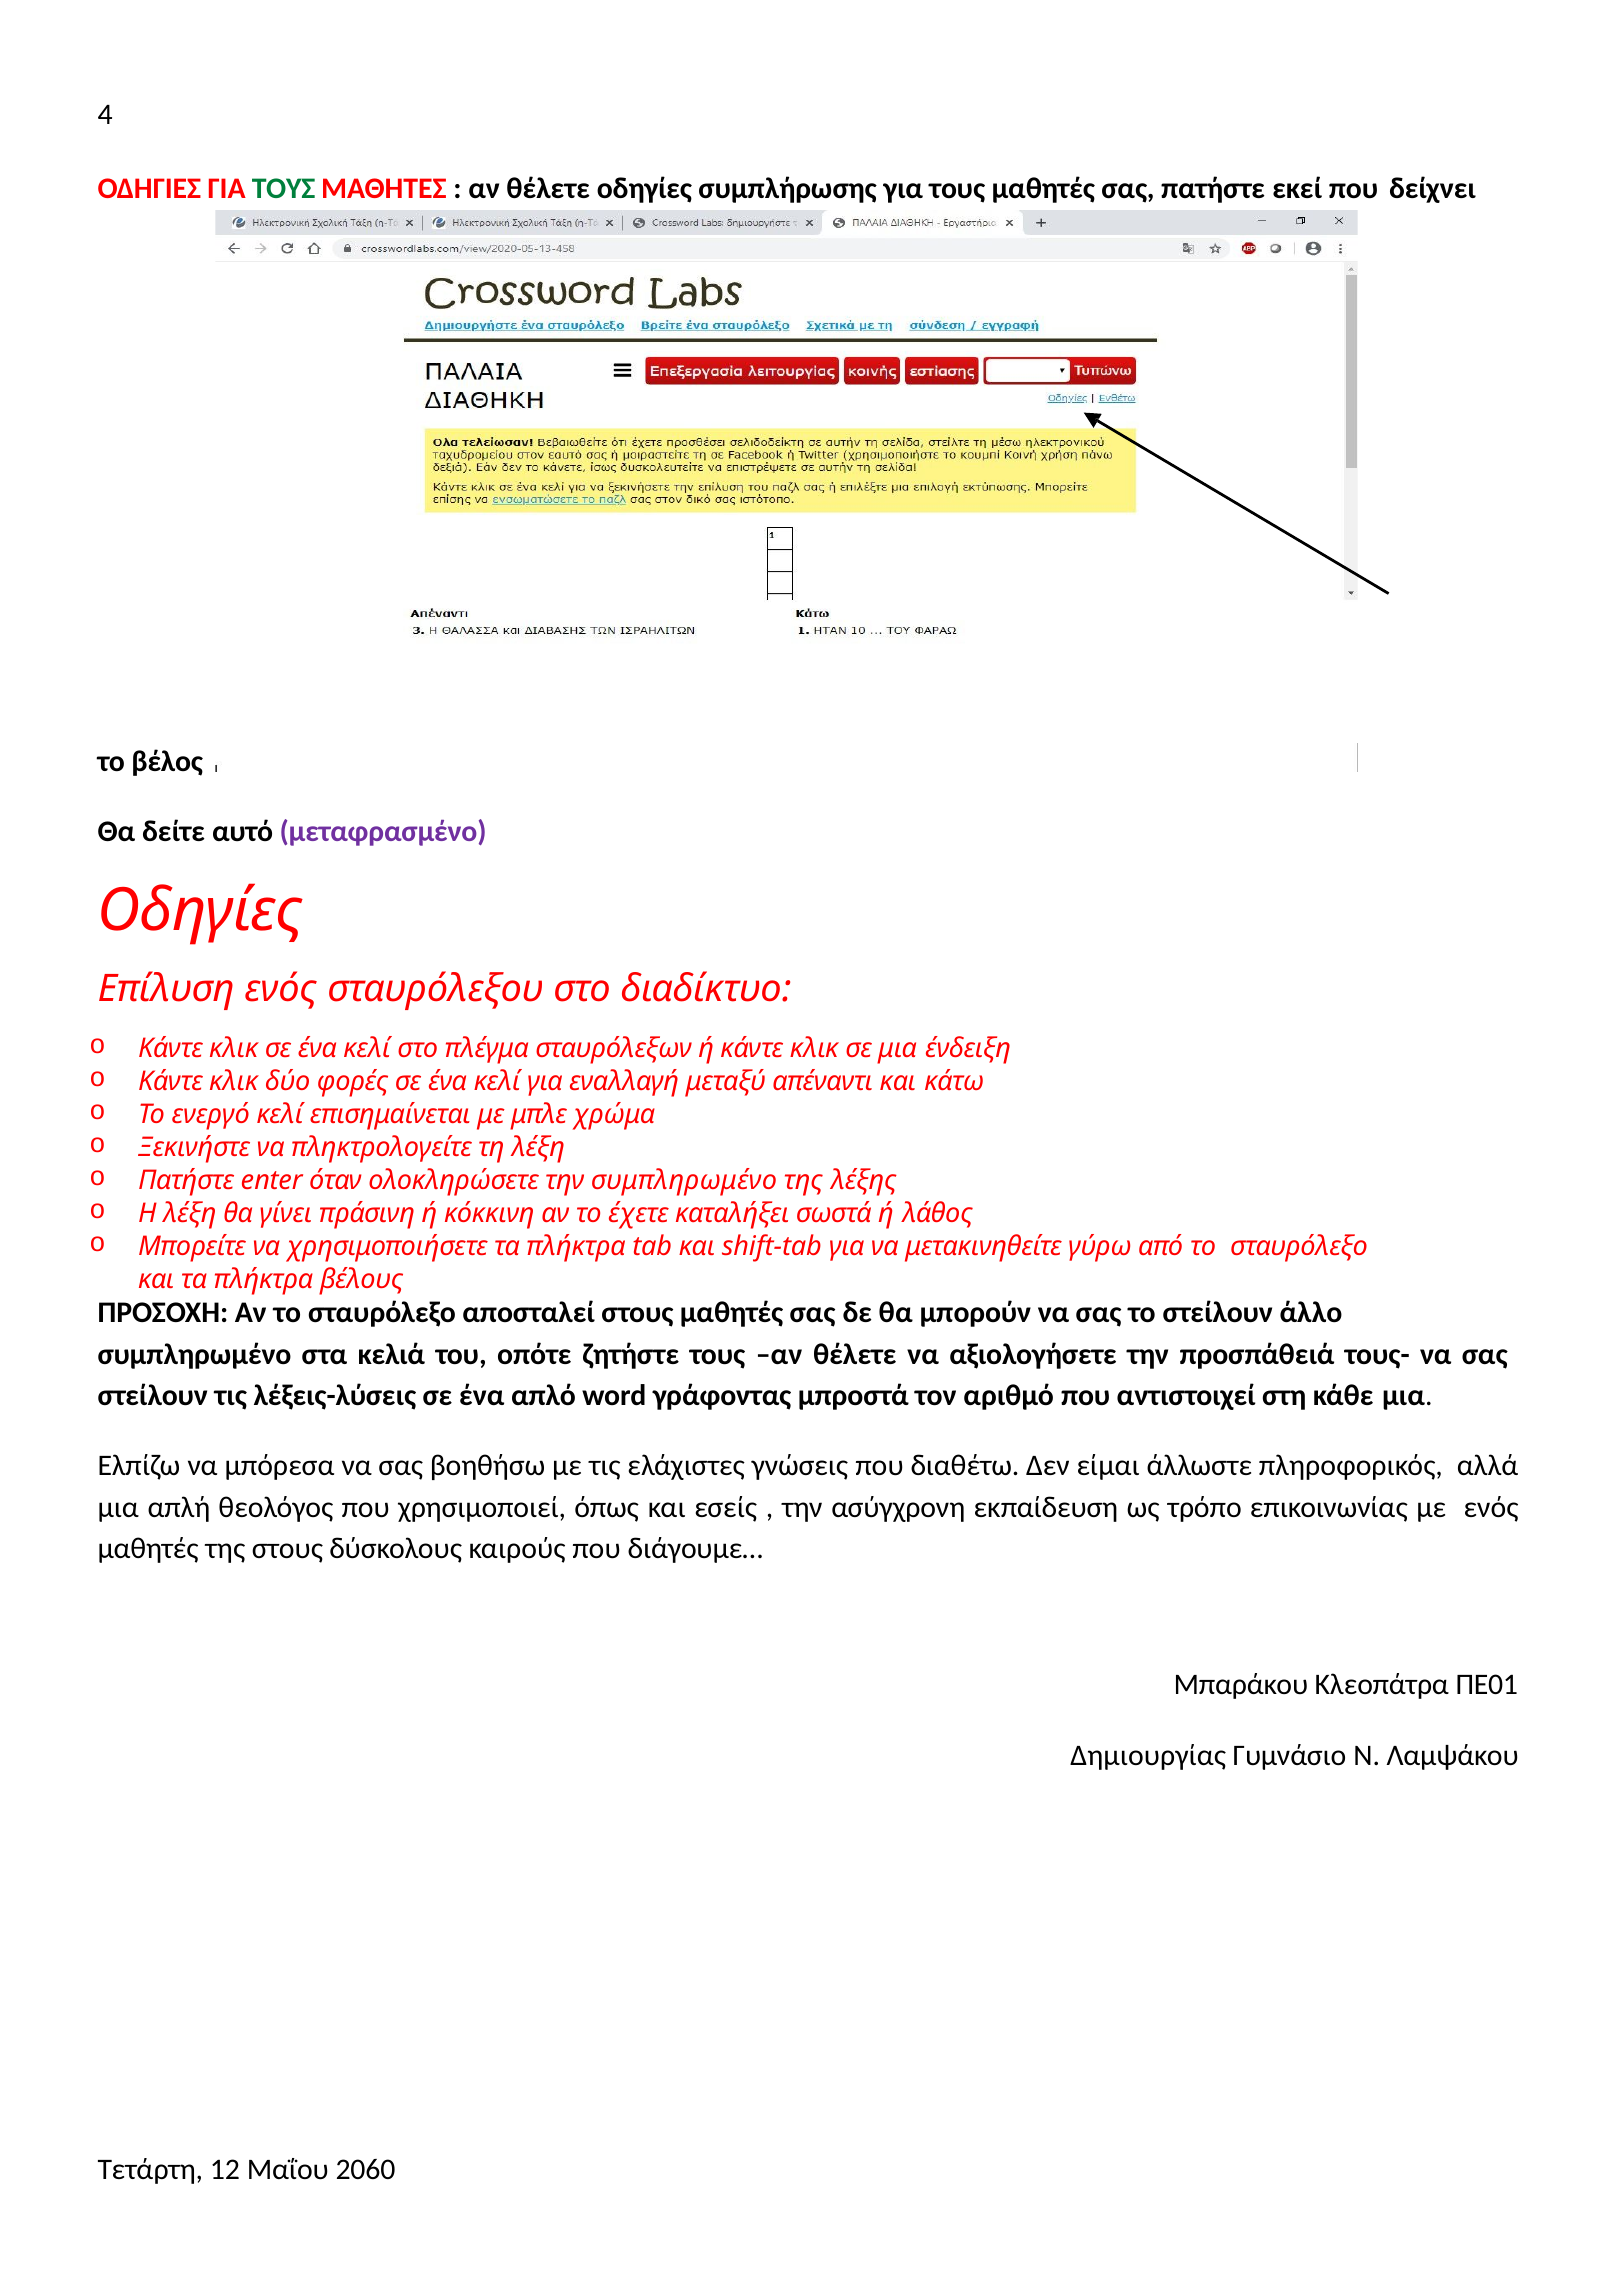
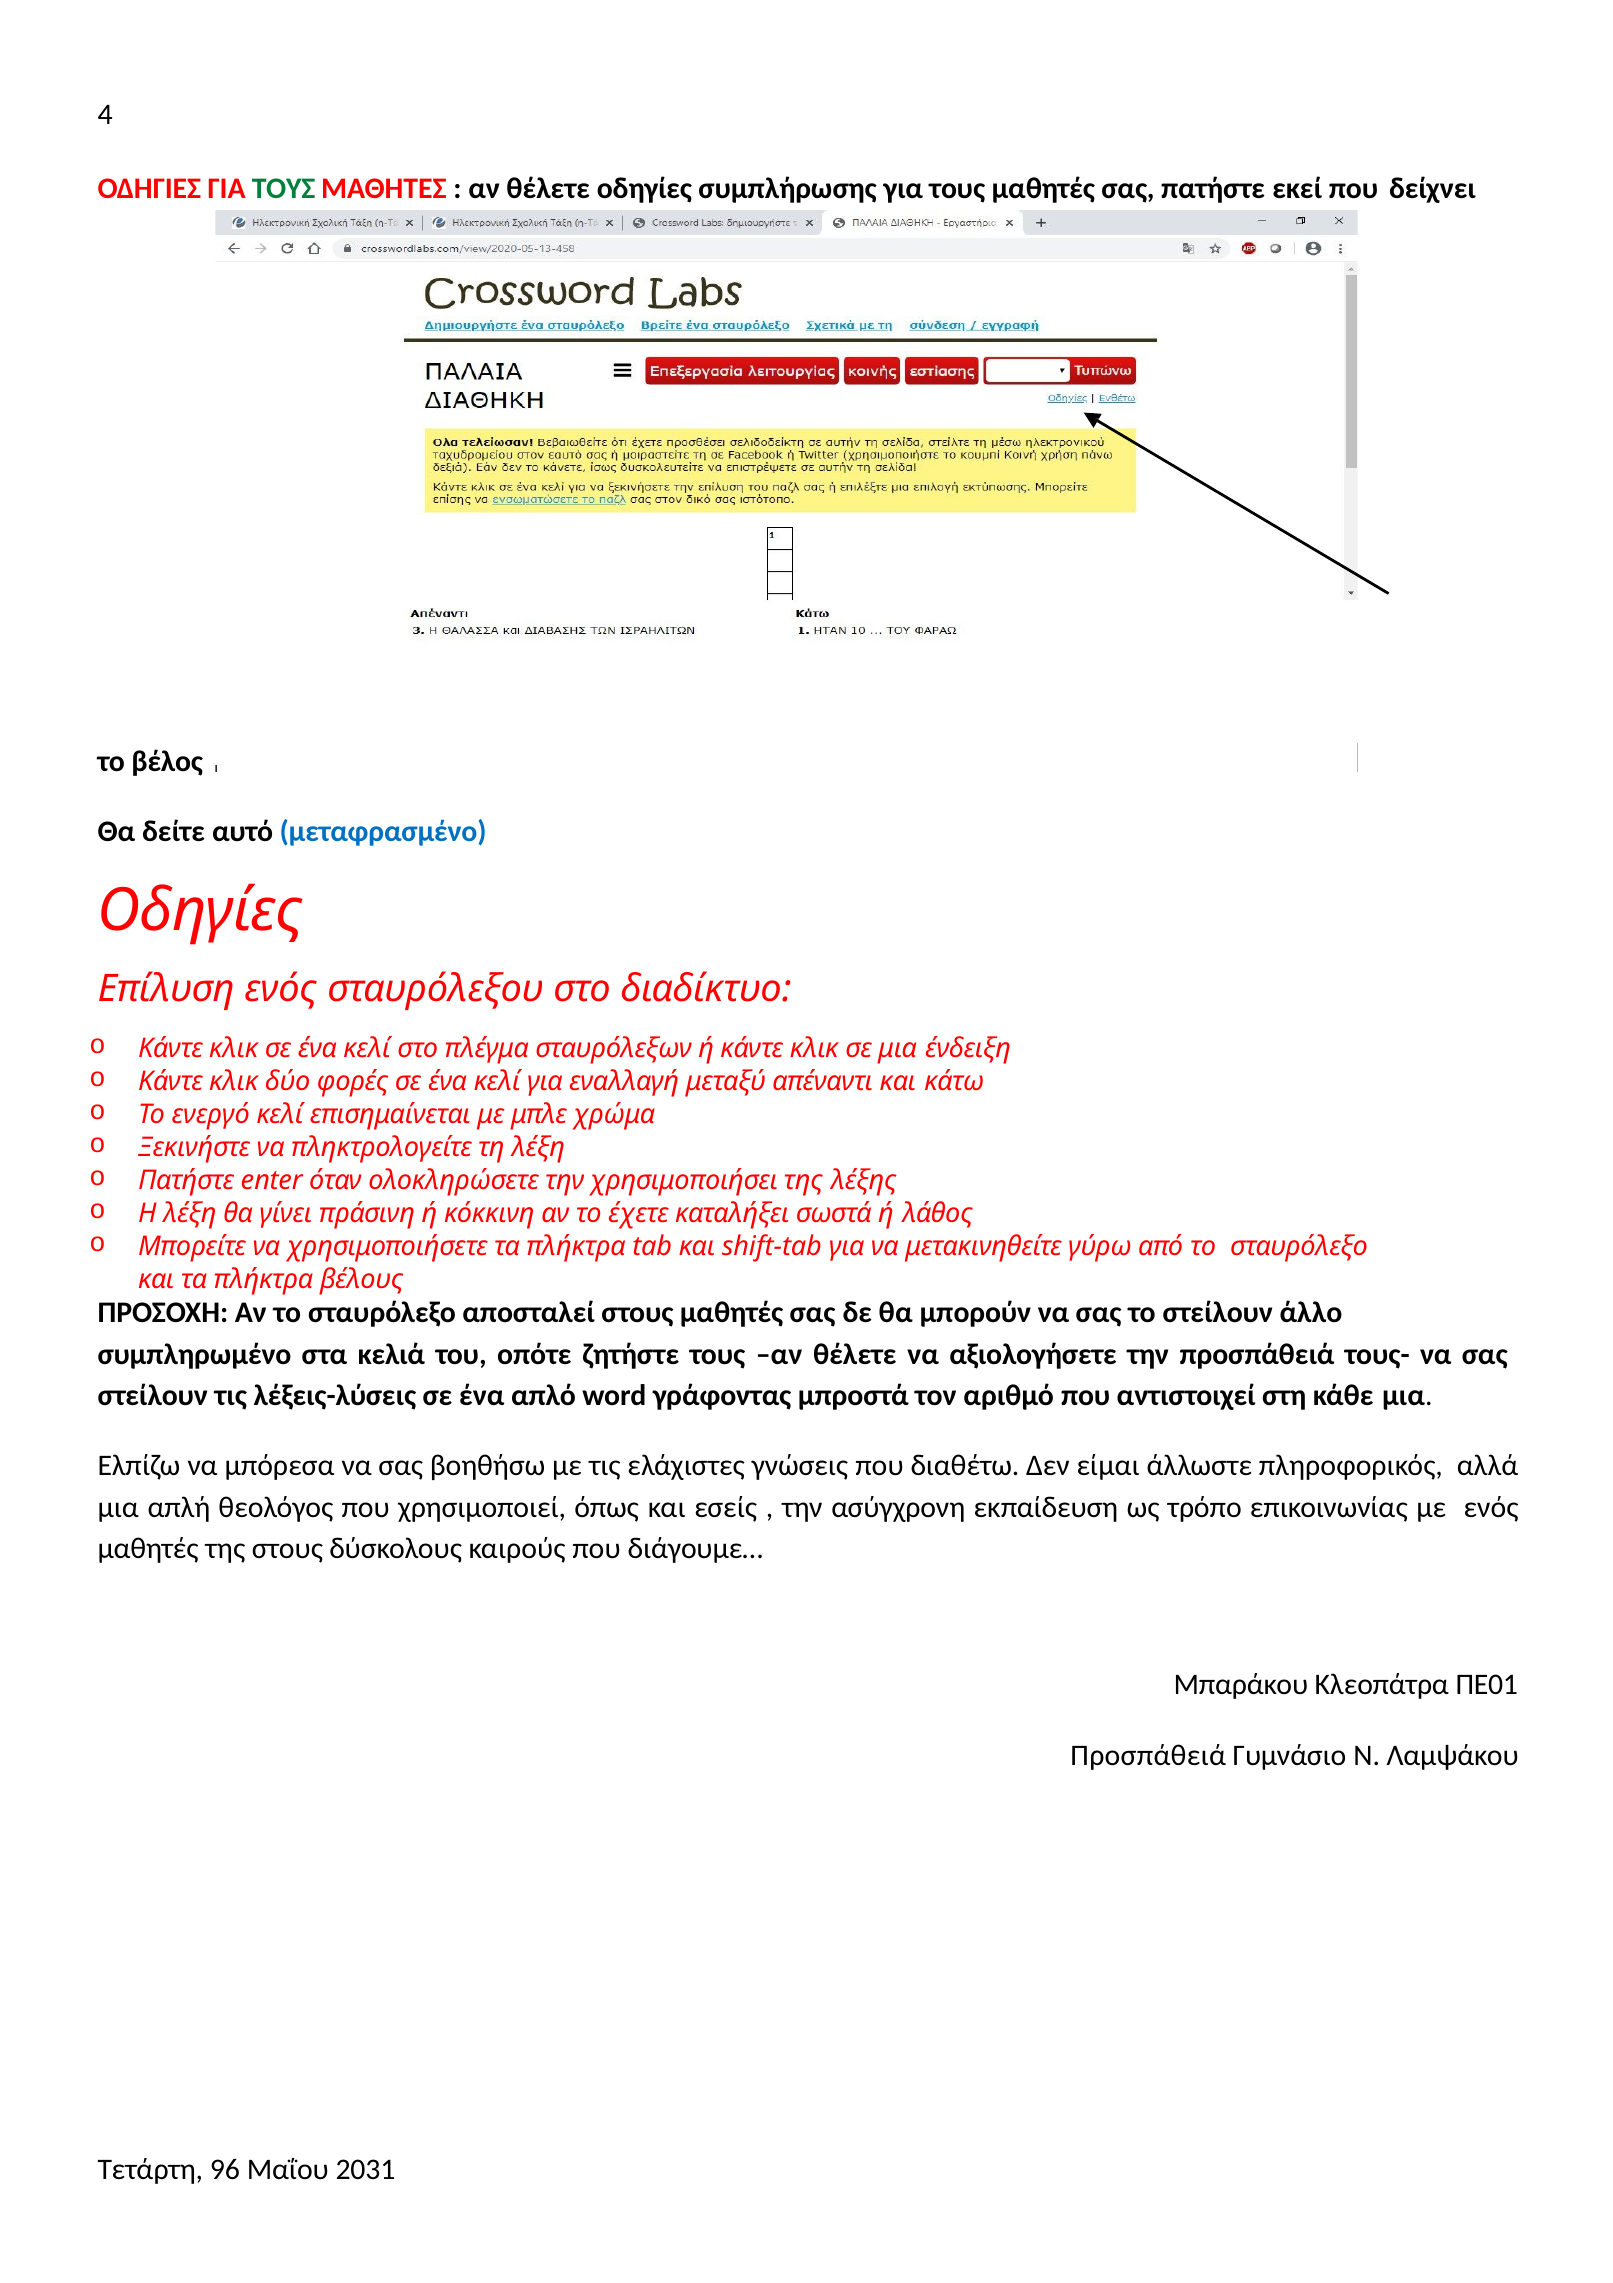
μεταφρασμένο colour: purple -> blue
την συμπληρωμένο: συμπληρωμένο -> χρησιμοποιήσει
Δημιουργίας at (1148, 1755): Δημιουργίας -> Προσπάθειά
12: 12 -> 96
2060: 2060 -> 2031
